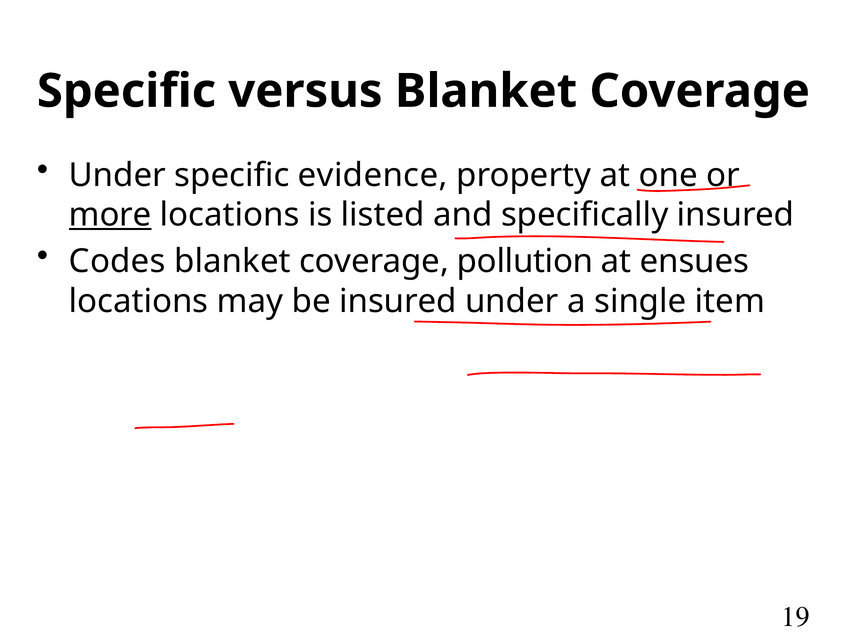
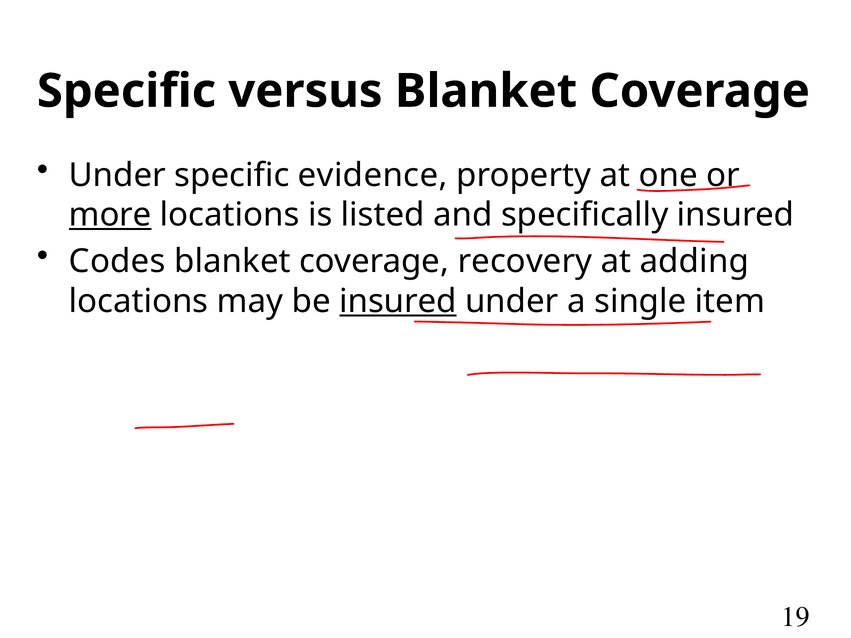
pollution: pollution -> recovery
ensues: ensues -> adding
insured at (398, 301) underline: none -> present
